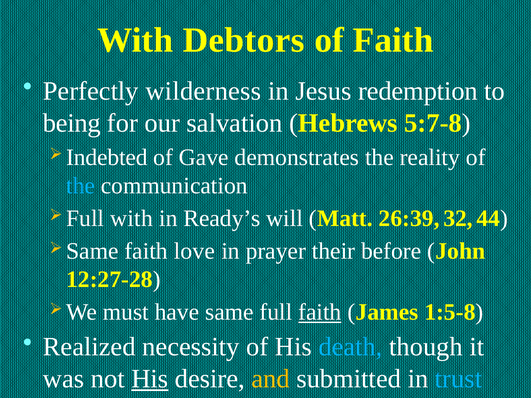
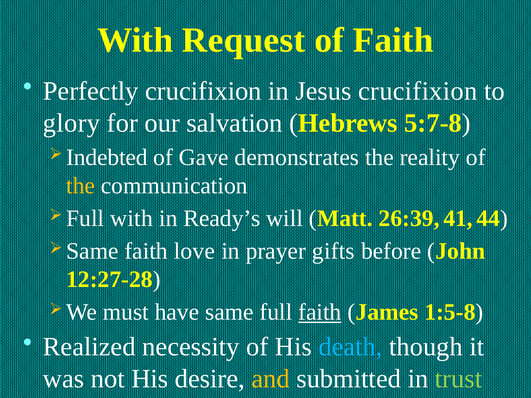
Debtors: Debtors -> Request
Perfectly wilderness: wilderness -> crucifixion
Jesus redemption: redemption -> crucifixion
being: being -> glory
the at (81, 186) colour: light blue -> yellow
32: 32 -> 41
their: their -> gifts
His at (150, 379) underline: present -> none
trust colour: light blue -> light green
